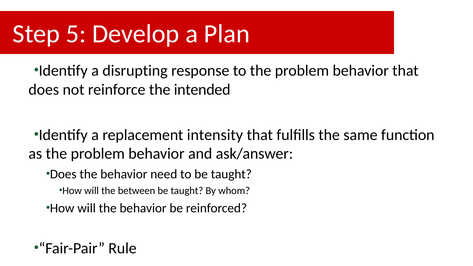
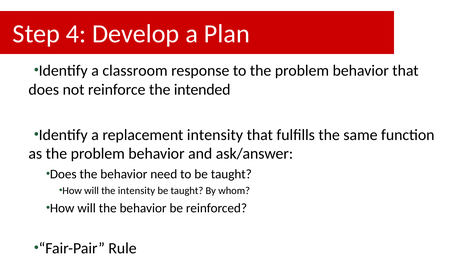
5: 5 -> 4
disrupting: disrupting -> classroom
the between: between -> intensity
